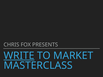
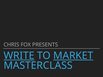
MARKET underline: none -> present
